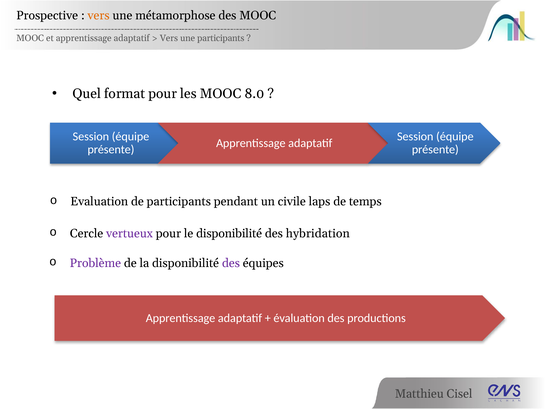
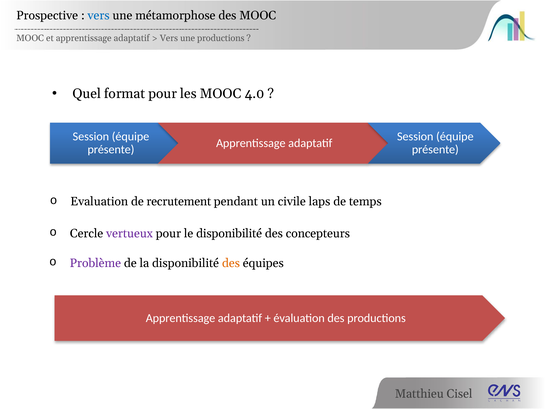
vers at (99, 15) colour: orange -> blue
une participants: participants -> productions
8.0: 8.0 -> 4.0
de participants: participants -> recrutement
hybridation: hybridation -> concepteurs
des at (231, 263) colour: purple -> orange
